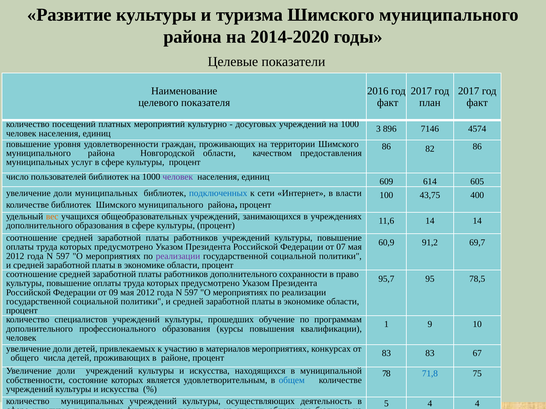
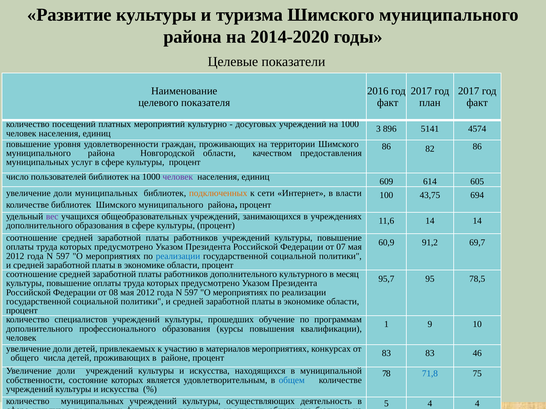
7146: 7146 -> 5141
подключенных colour: blue -> orange
400: 400 -> 694
вес colour: orange -> purple
реализации at (178, 256) colour: purple -> blue
сохранности: сохранности -> культурного
право: право -> месяц
09: 09 -> 08
67: 67 -> 46
